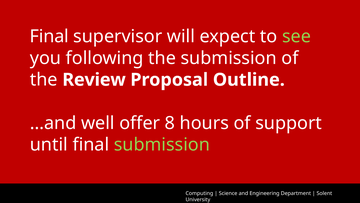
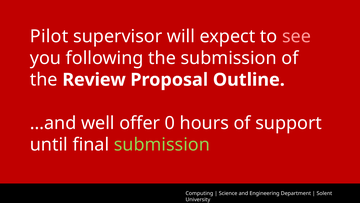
Final at (49, 36): Final -> Pilot
see colour: light green -> pink
8: 8 -> 0
